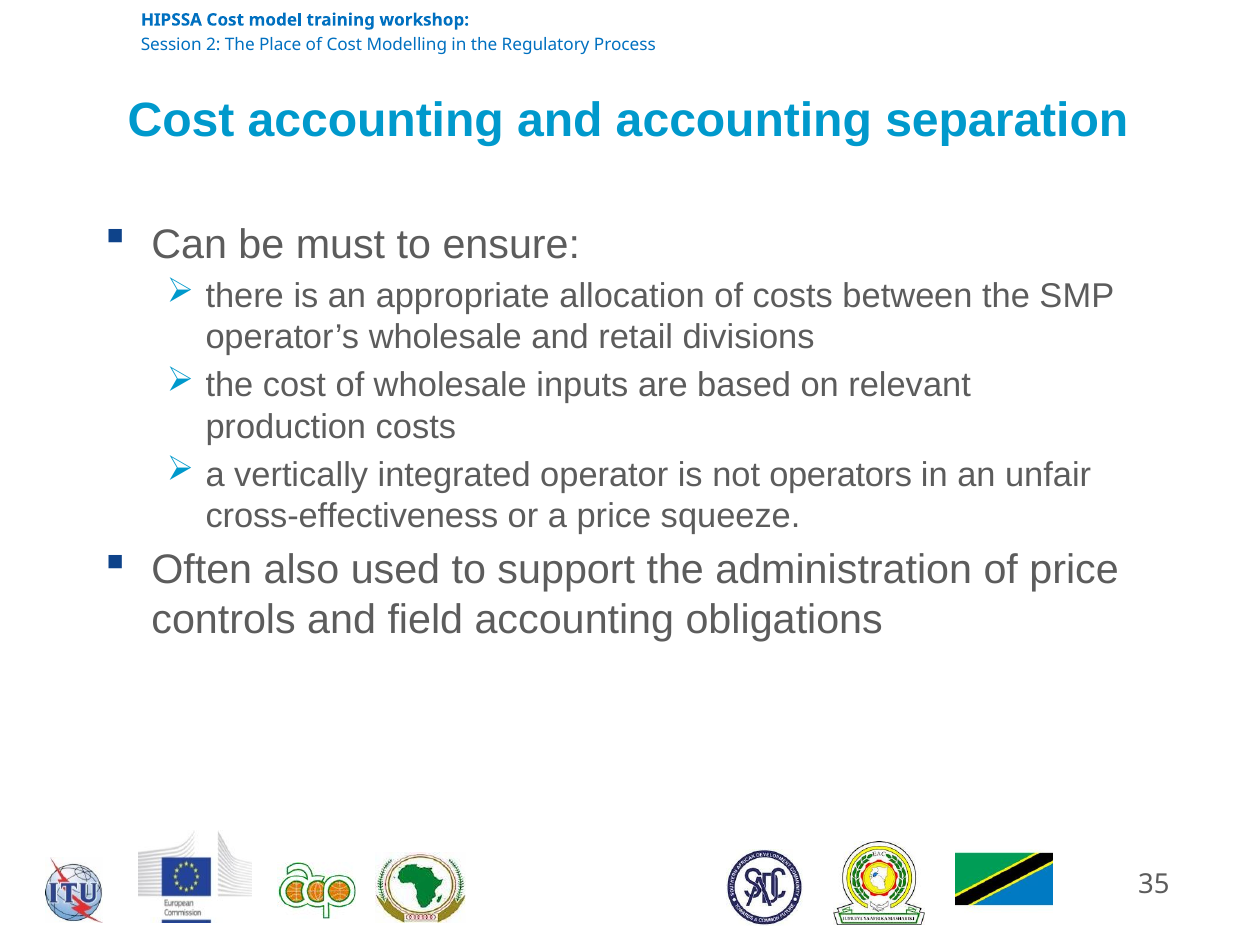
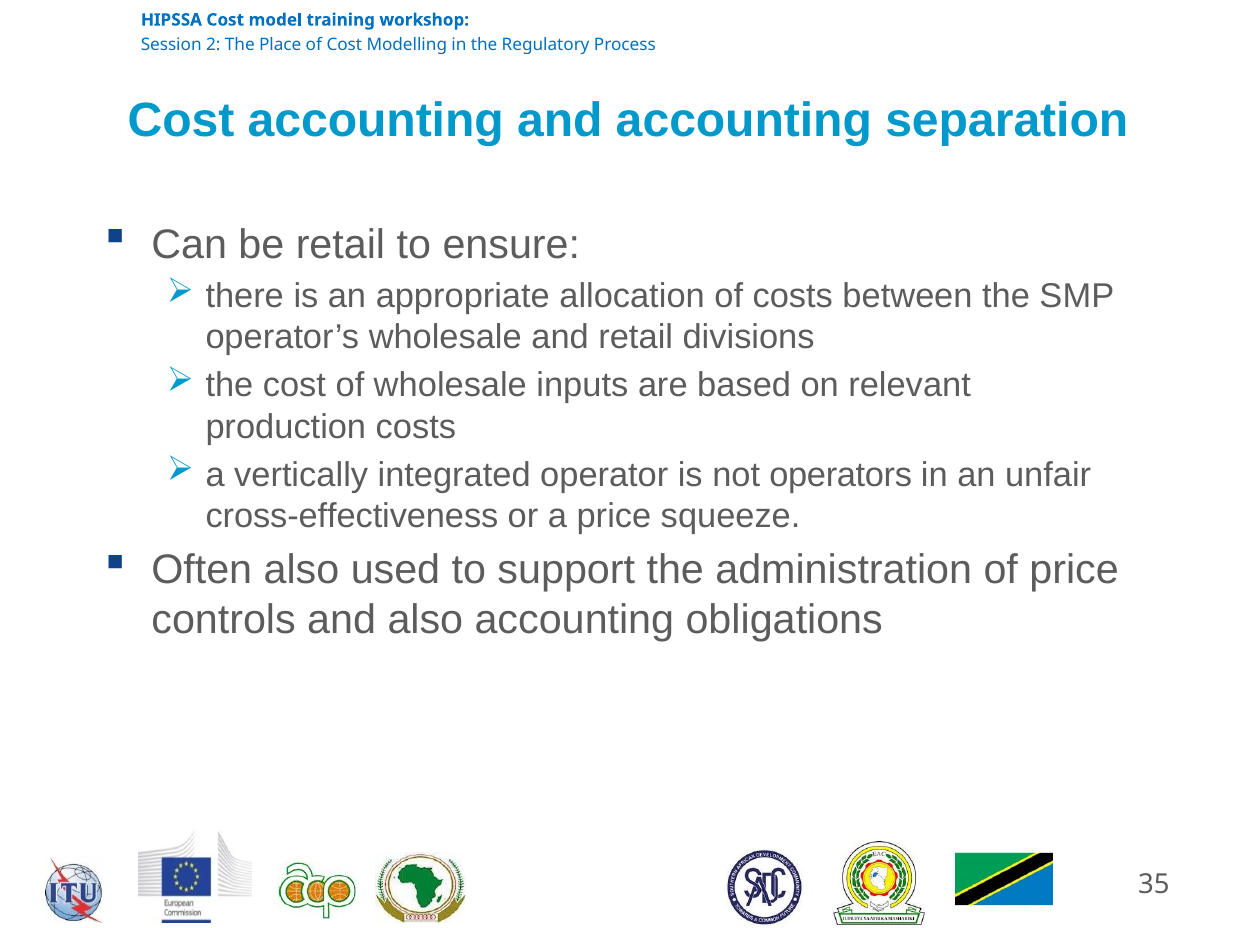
be must: must -> retail
and field: field -> also
